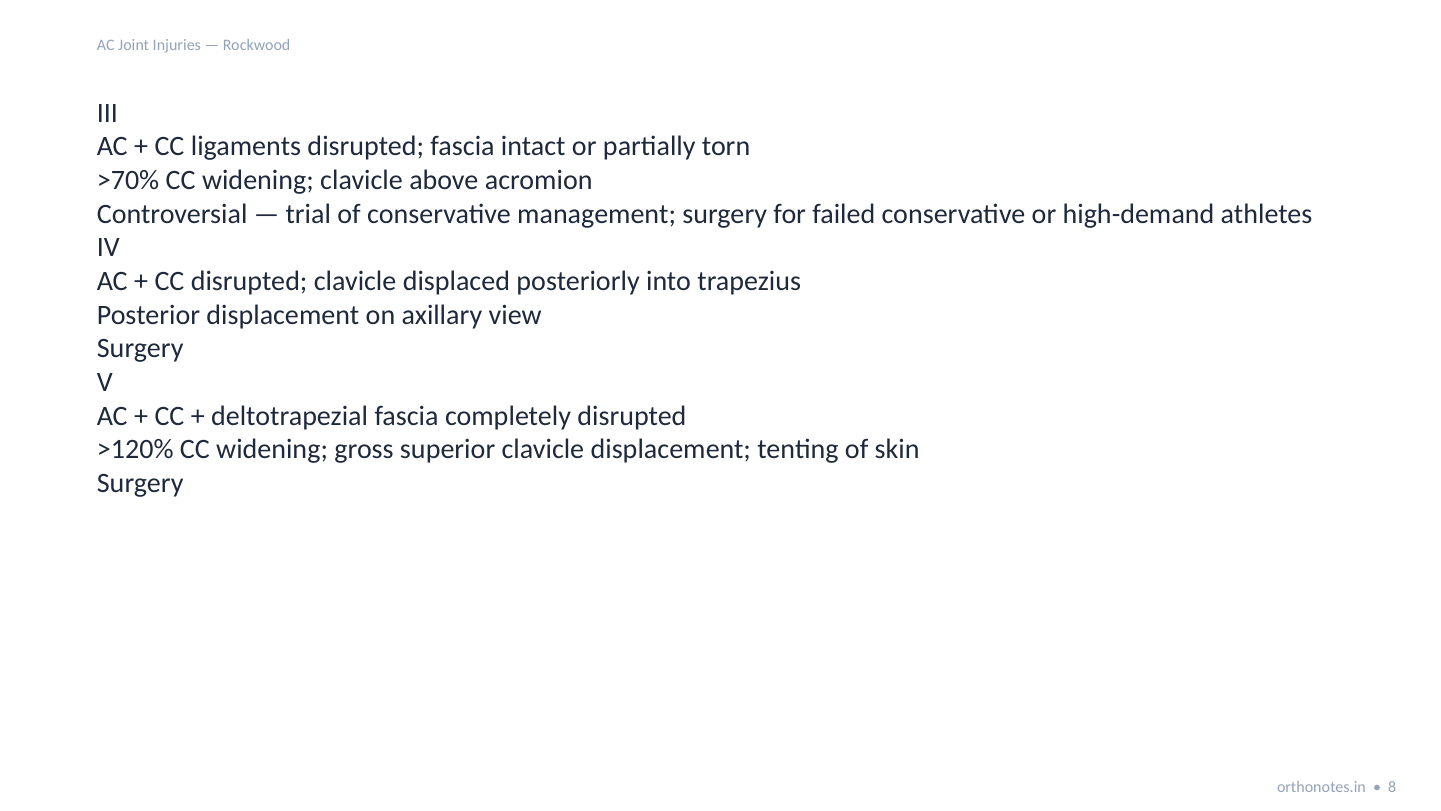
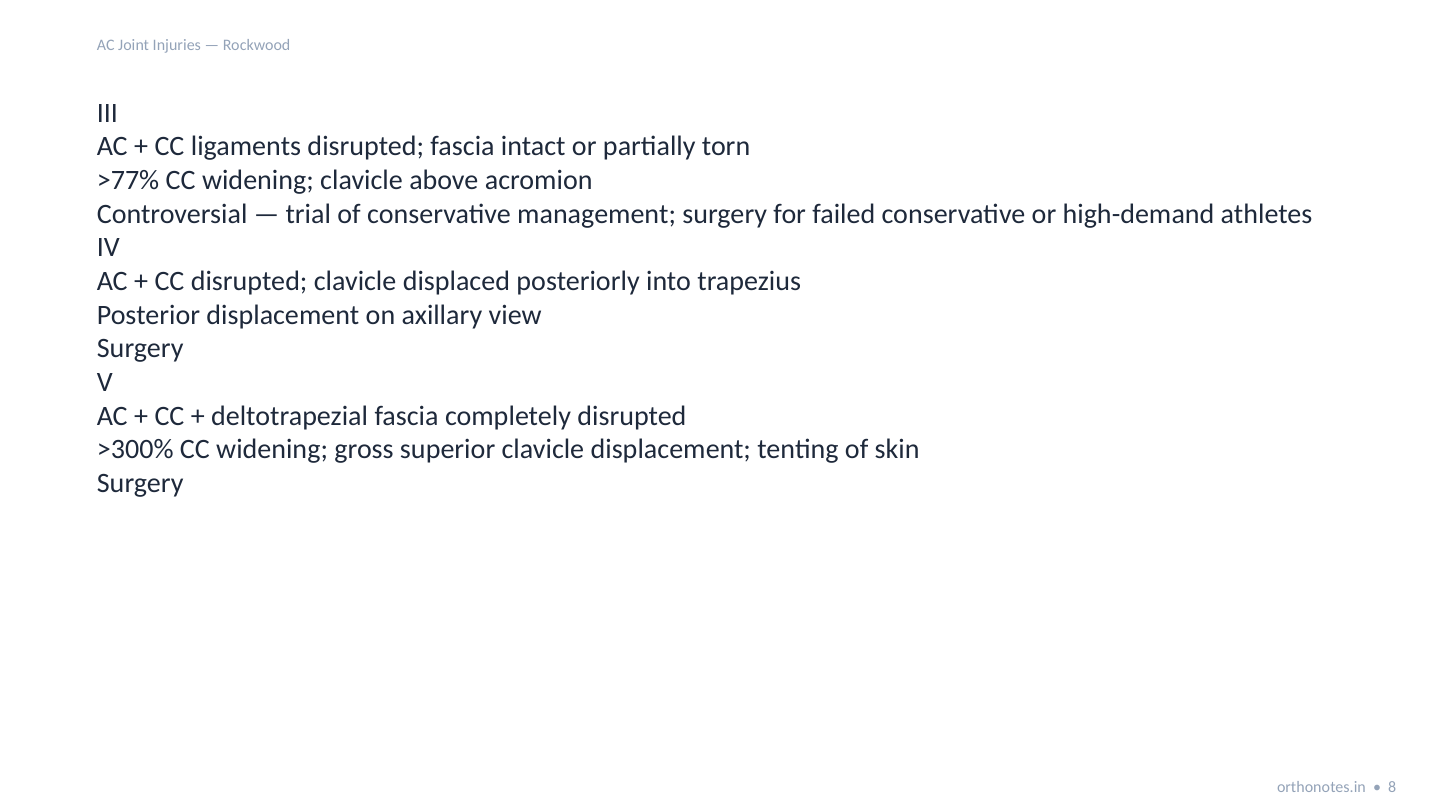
>70%: >70% -> >77%
>120%: >120% -> >300%
